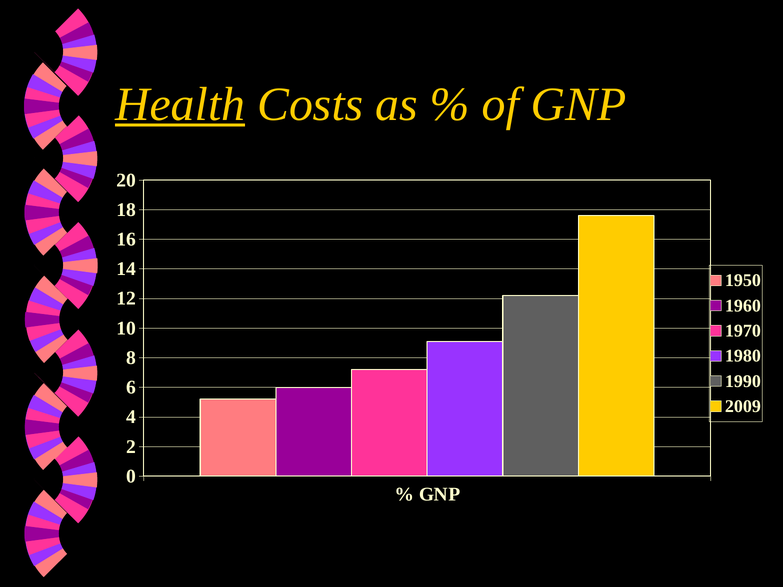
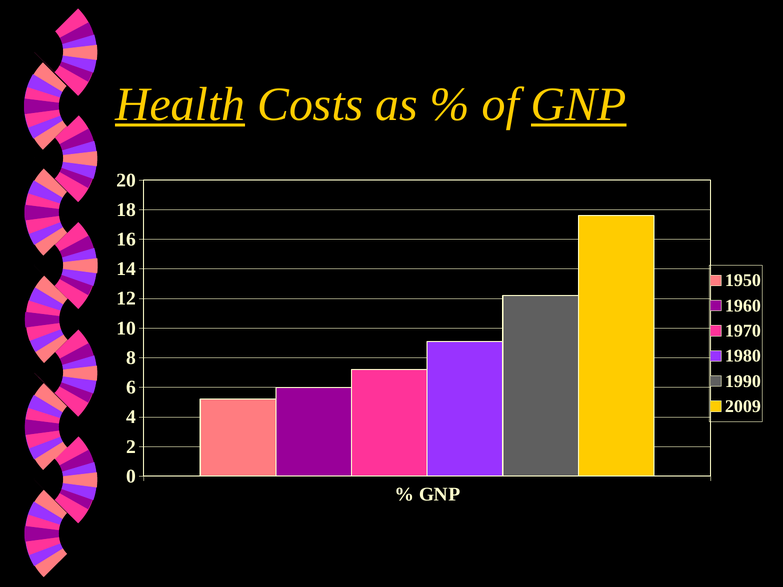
GNP at (579, 104) underline: none -> present
